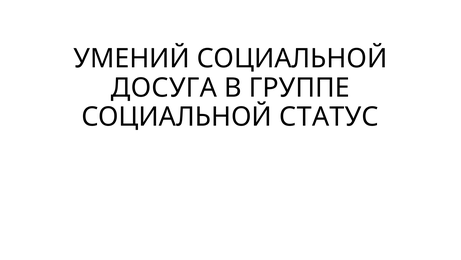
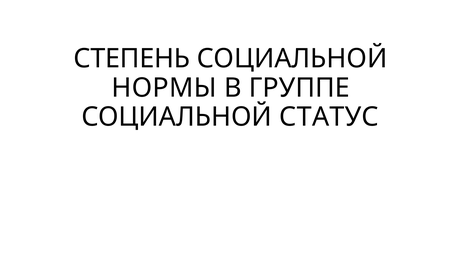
УМЕНИЙ: УМЕНИЙ -> СТЕПЕНЬ
ДОСУГА: ДОСУГА -> НОРМЫ
